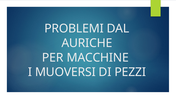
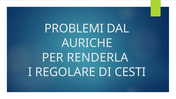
MACCHINE: MACCHINE -> RENDERLA
MUOVERSI: MUOVERSI -> REGOLARE
PEZZI: PEZZI -> CESTI
